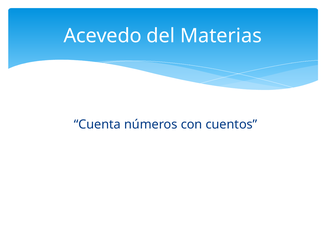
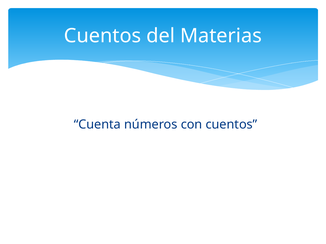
Acevedo at (103, 36): Acevedo -> Cuentos
